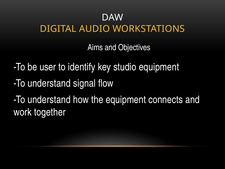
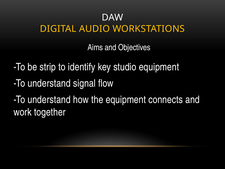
user: user -> strip
